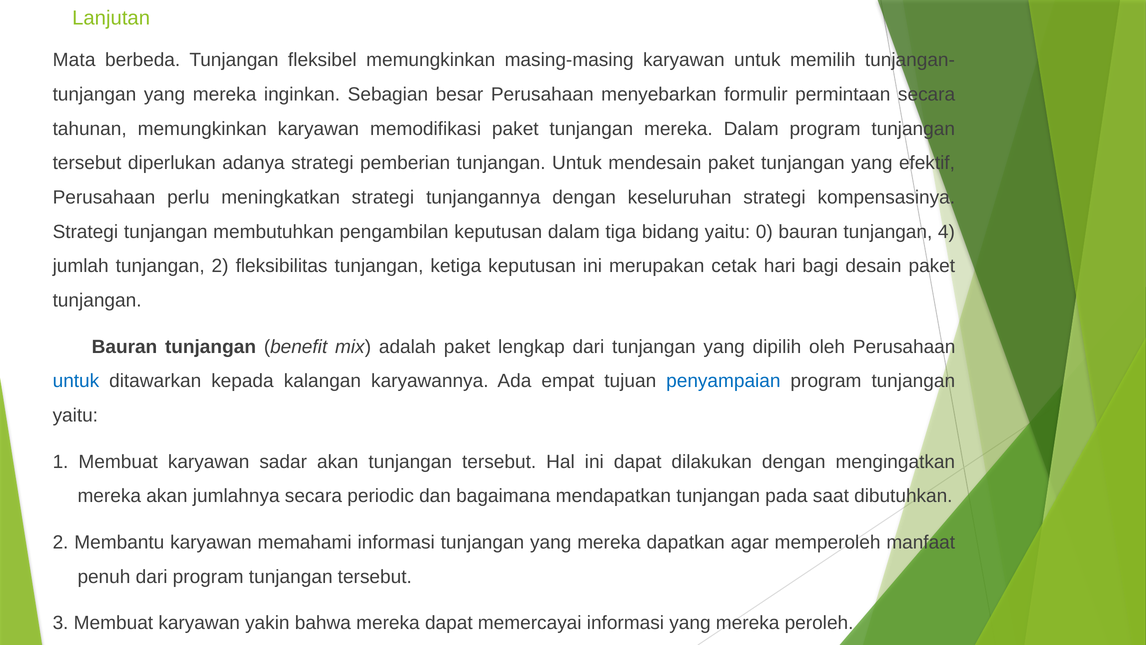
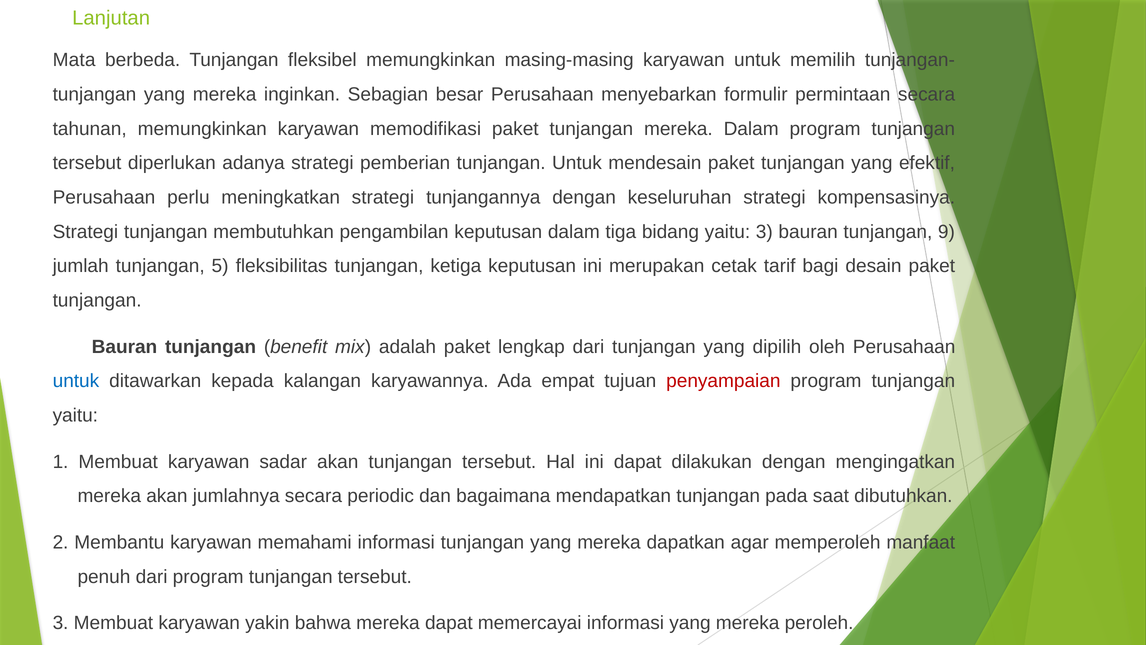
yaitu 0: 0 -> 3
4: 4 -> 9
tunjangan 2: 2 -> 5
hari: hari -> tarif
penyampaian colour: blue -> red
